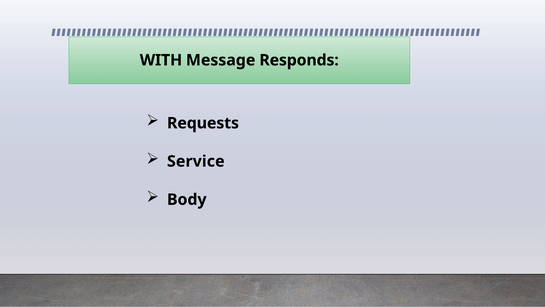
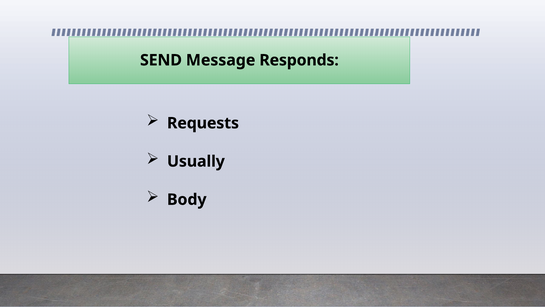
WITH: WITH -> SEND
Service: Service -> Usually
